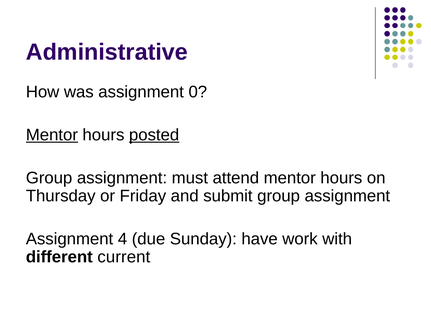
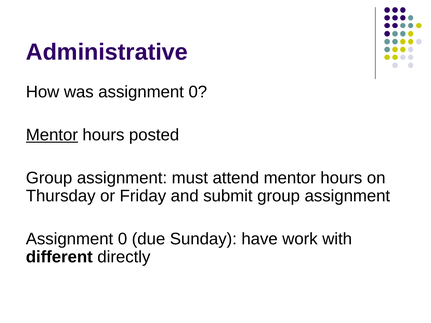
posted underline: present -> none
4 at (123, 239): 4 -> 0
current: current -> directly
